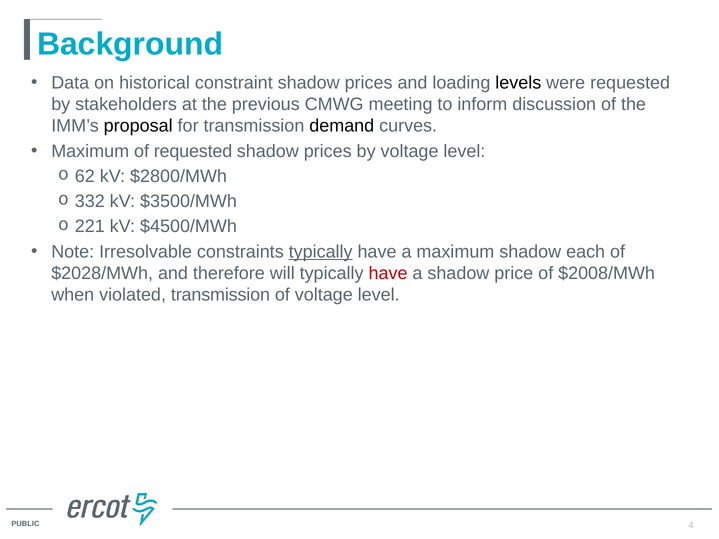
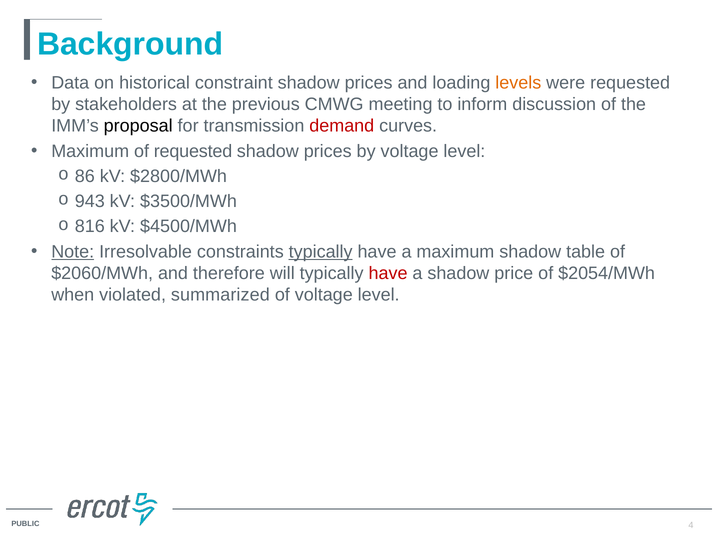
levels colour: black -> orange
demand colour: black -> red
62: 62 -> 86
332: 332 -> 943
221: 221 -> 816
Note underline: none -> present
each: each -> table
$2028/MWh: $2028/MWh -> $2060/MWh
$2008/MWh: $2008/MWh -> $2054/MWh
violated transmission: transmission -> summarized
